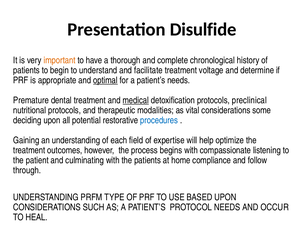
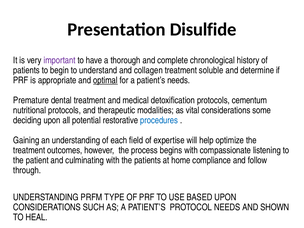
important colour: orange -> purple
facilitate: facilitate -> collagen
voltage: voltage -> soluble
medical underline: present -> none
preclinical: preclinical -> cementum
OCCUR: OCCUR -> SHOWN
